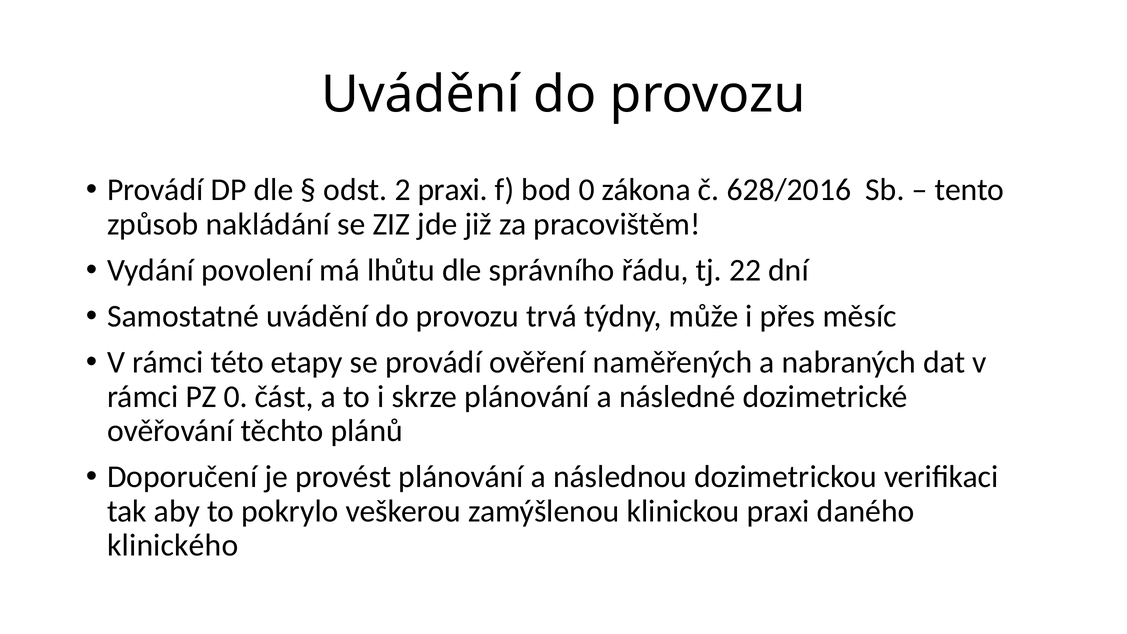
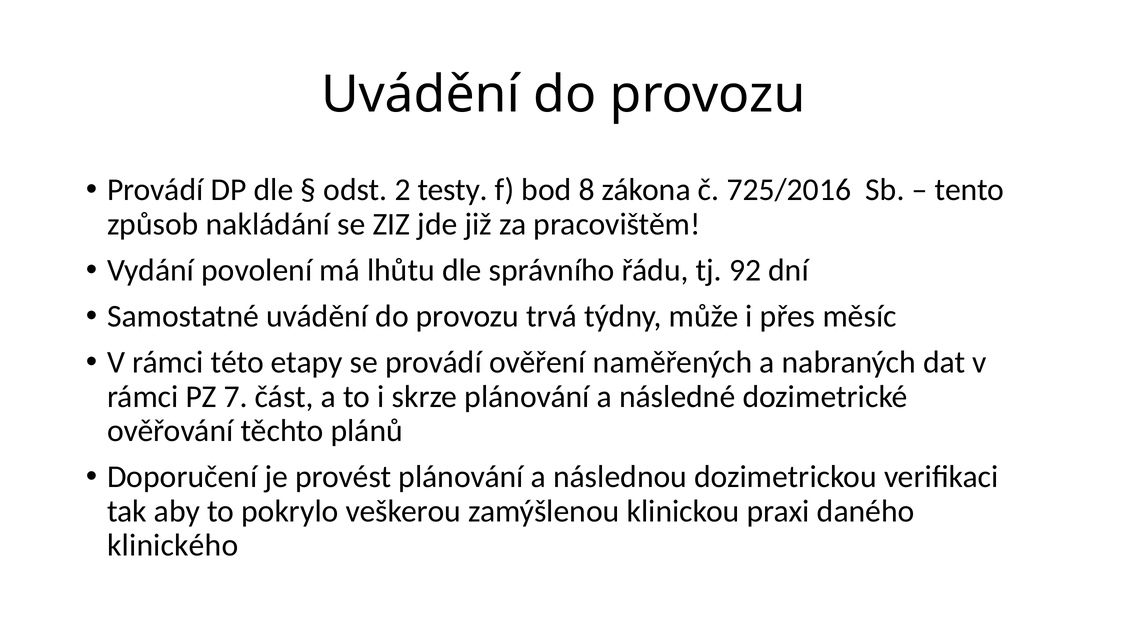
2 praxi: praxi -> testy
bod 0: 0 -> 8
628/2016: 628/2016 -> 725/2016
22: 22 -> 92
PZ 0: 0 -> 7
